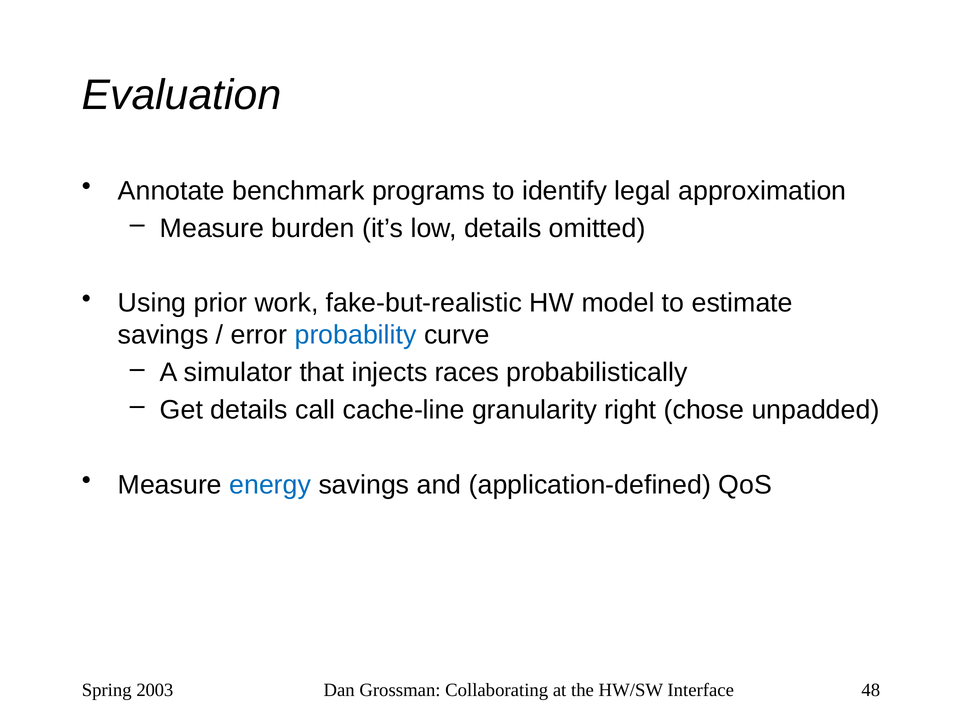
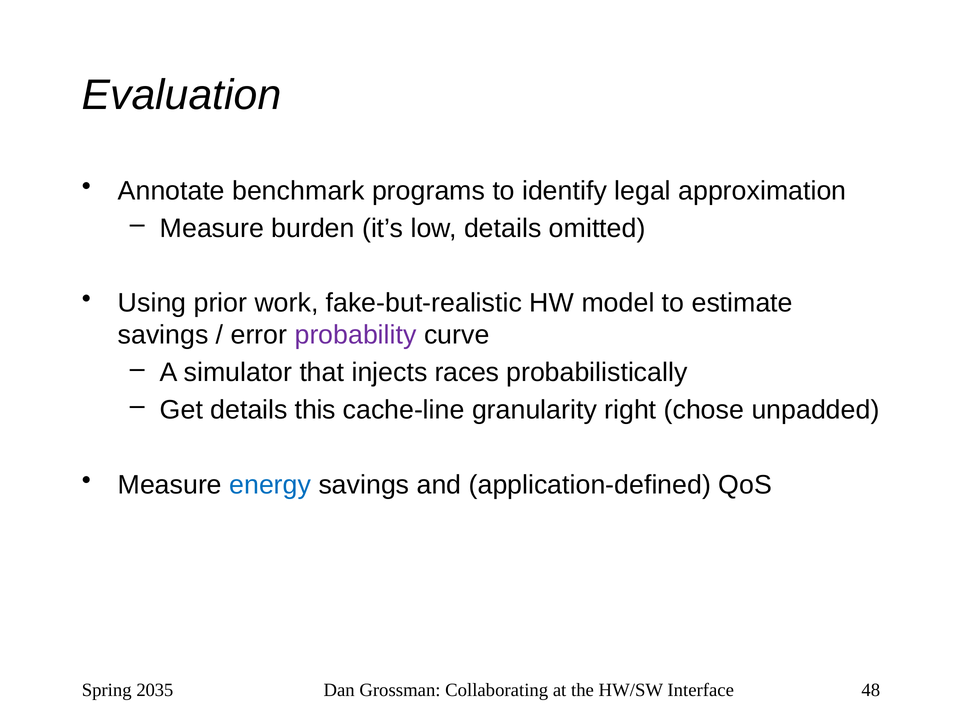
probability colour: blue -> purple
call: call -> this
2003: 2003 -> 2035
